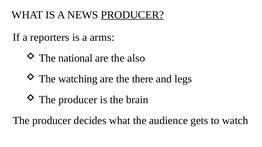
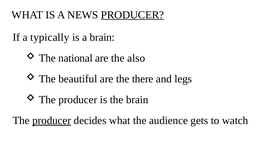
reporters: reporters -> typically
a arms: arms -> brain
watching: watching -> beautiful
producer at (52, 121) underline: none -> present
